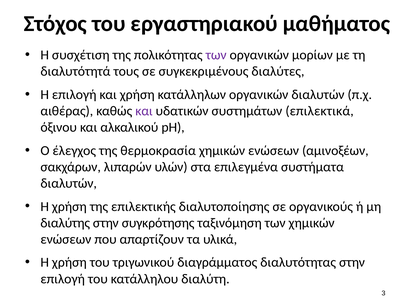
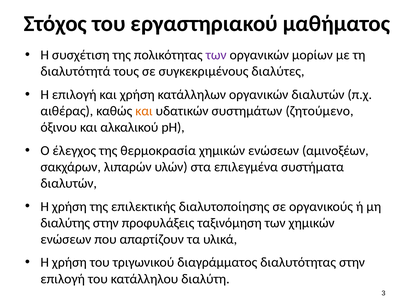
και at (144, 111) colour: purple -> orange
επιλεκτικά: επιλεκτικά -> ζητούμενο
συγκρότησης: συγκρότησης -> προφυλάξεις
